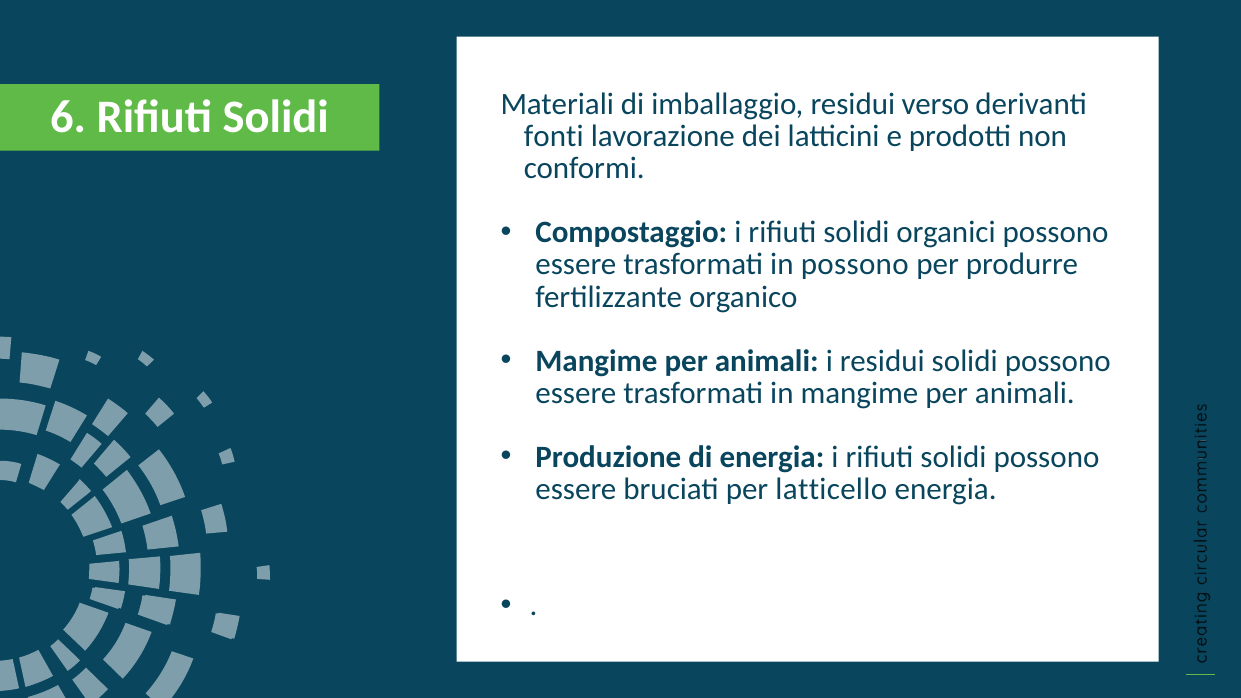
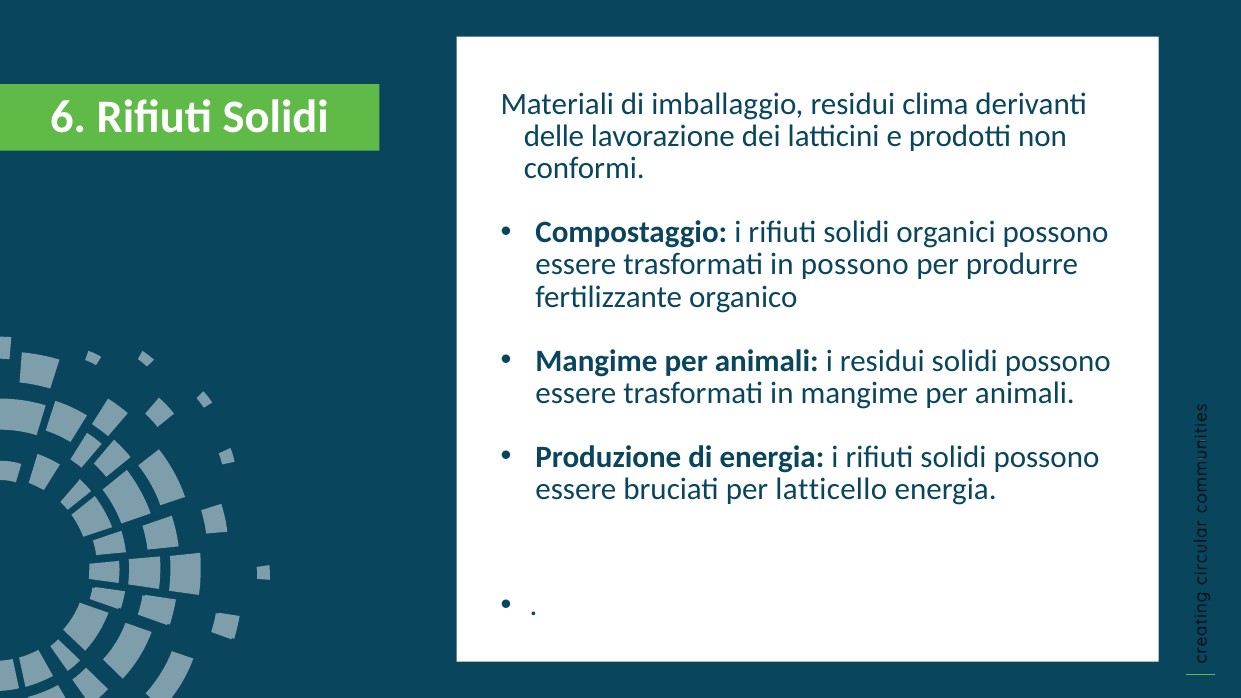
verso: verso -> clima
fonti: fonti -> delle
